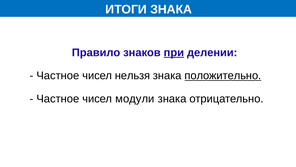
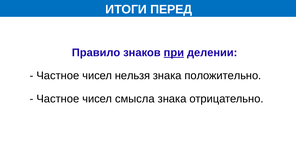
ИТОГИ ЗНАКА: ЗНАКА -> ПЕРЕД
положительно underline: present -> none
модули: модули -> смысла
